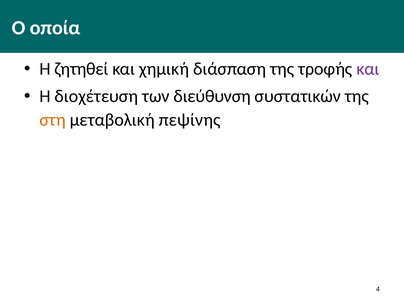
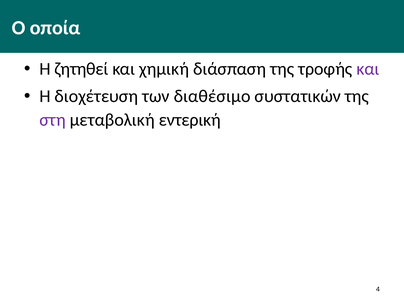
διεύθυνση: διεύθυνση -> διαθέσιμο
στη colour: orange -> purple
πεψίνης: πεψίνης -> εντερική
